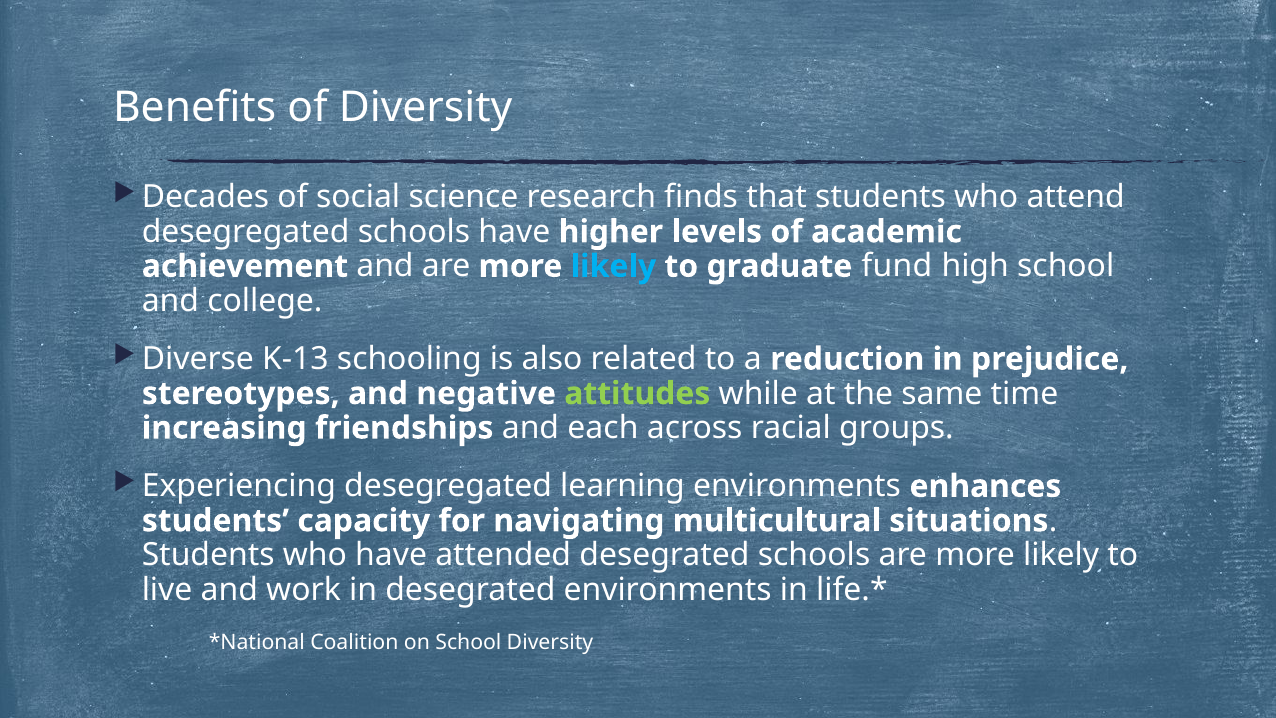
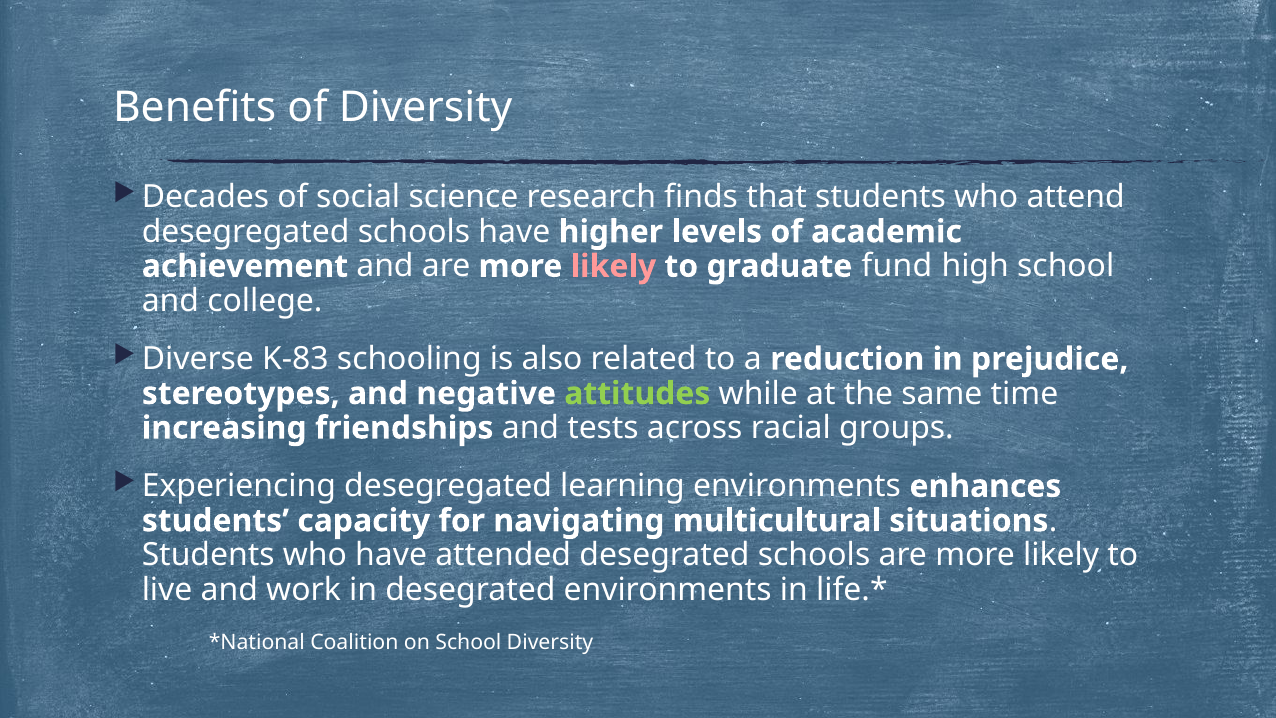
likely at (613, 266) colour: light blue -> pink
K-13: K-13 -> K-83
each: each -> tests
